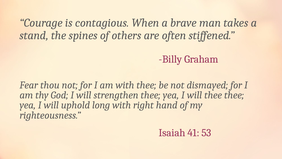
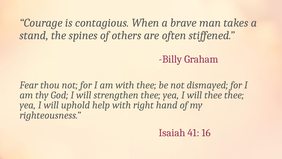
long: long -> help
53: 53 -> 16
